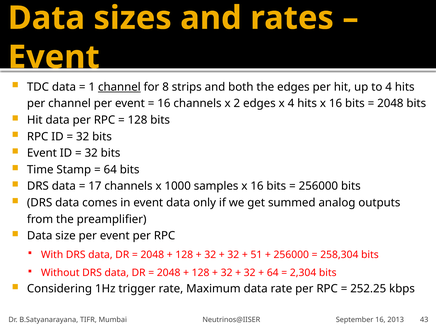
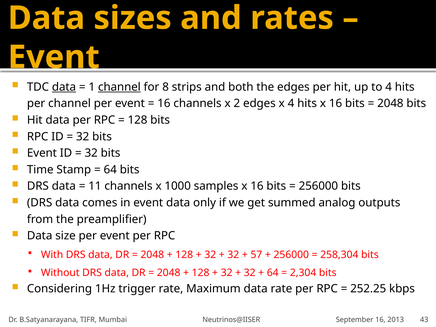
data at (64, 87) underline: none -> present
17: 17 -> 11
51: 51 -> 57
